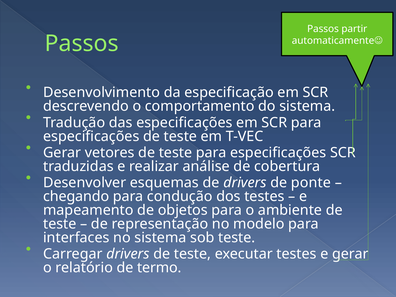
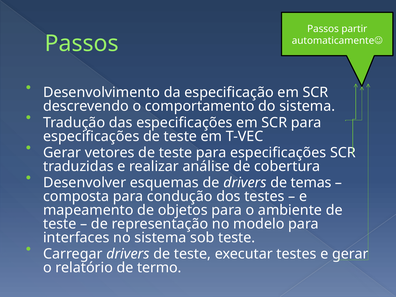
ponte: ponte -> temas
chegando: chegando -> composta
